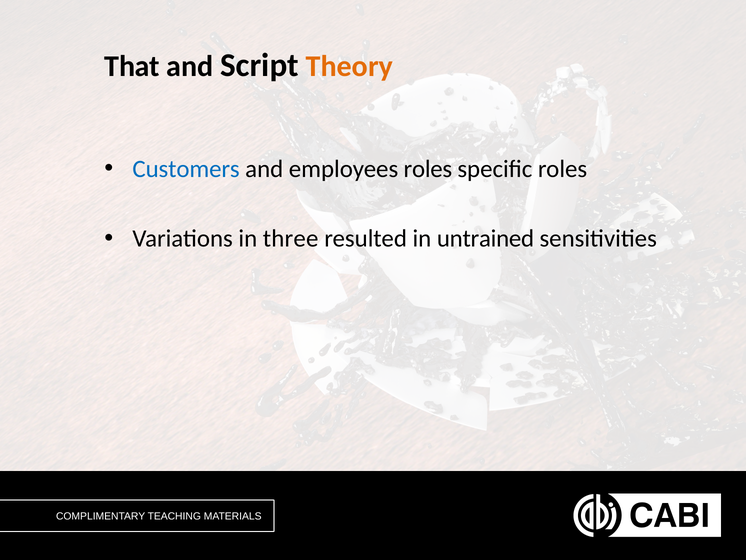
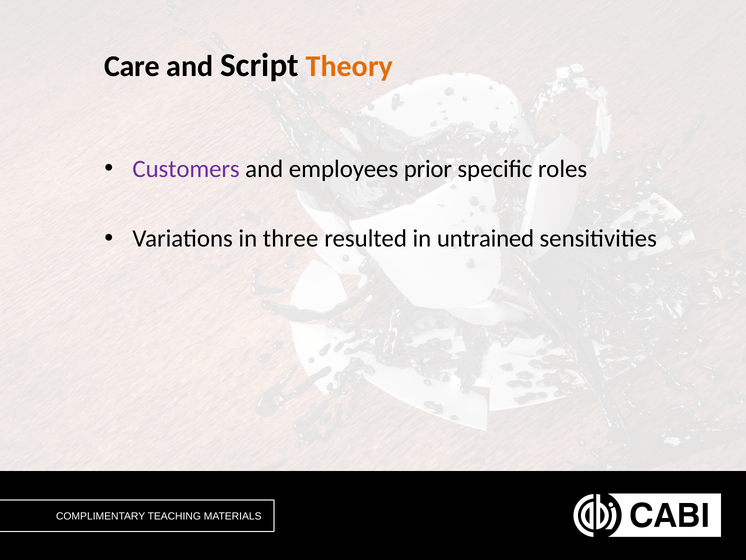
That: That -> Care
Customers colour: blue -> purple
employees roles: roles -> prior
